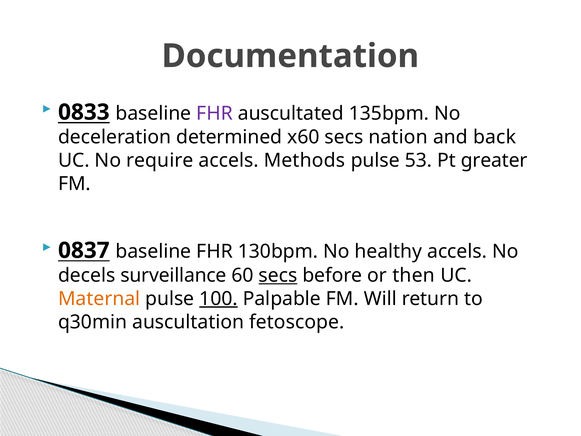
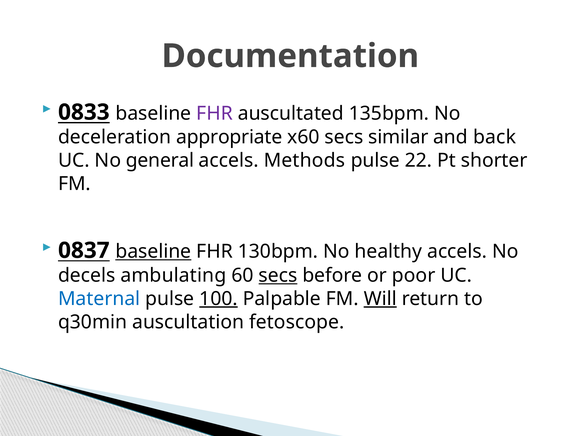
determined: determined -> appropriate
nation: nation -> similar
require: require -> general
53: 53 -> 22
greater: greater -> shorter
baseline at (153, 251) underline: none -> present
surveillance: surveillance -> ambulating
then: then -> poor
Maternal colour: orange -> blue
Will underline: none -> present
